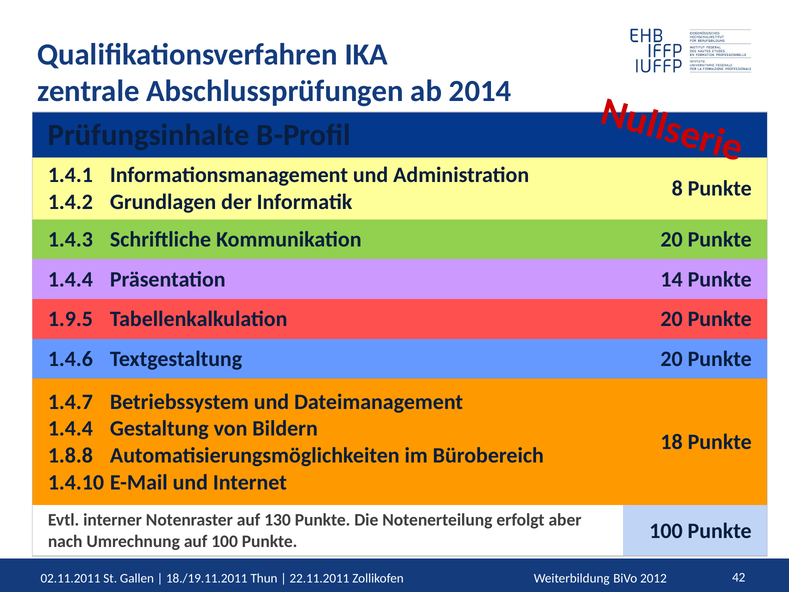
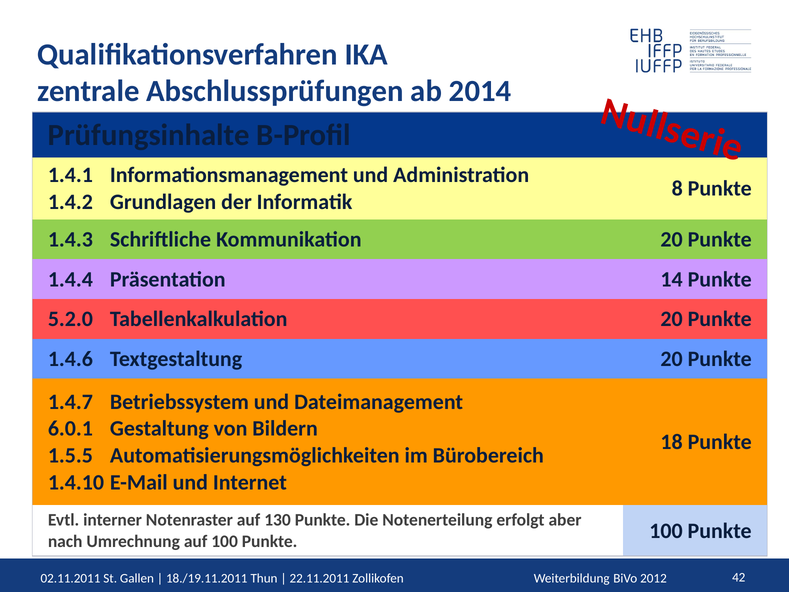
1.9.5: 1.9.5 -> 5.2.0
1.4.4 at (70, 428): 1.4.4 -> 6.0.1
1.8.8: 1.8.8 -> 1.5.5
